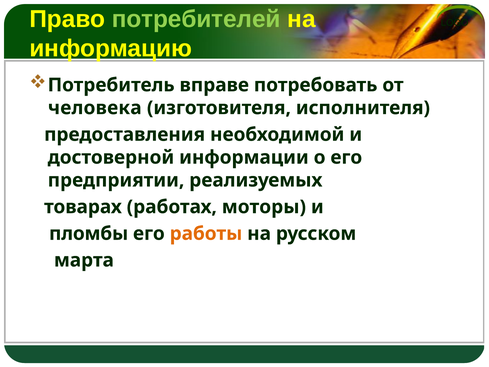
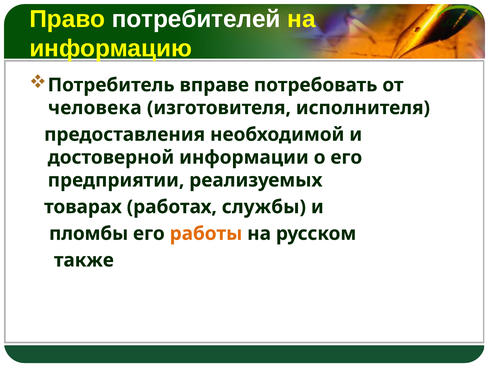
потребителей colour: light green -> white
моторы: моторы -> службы
марта: марта -> также
